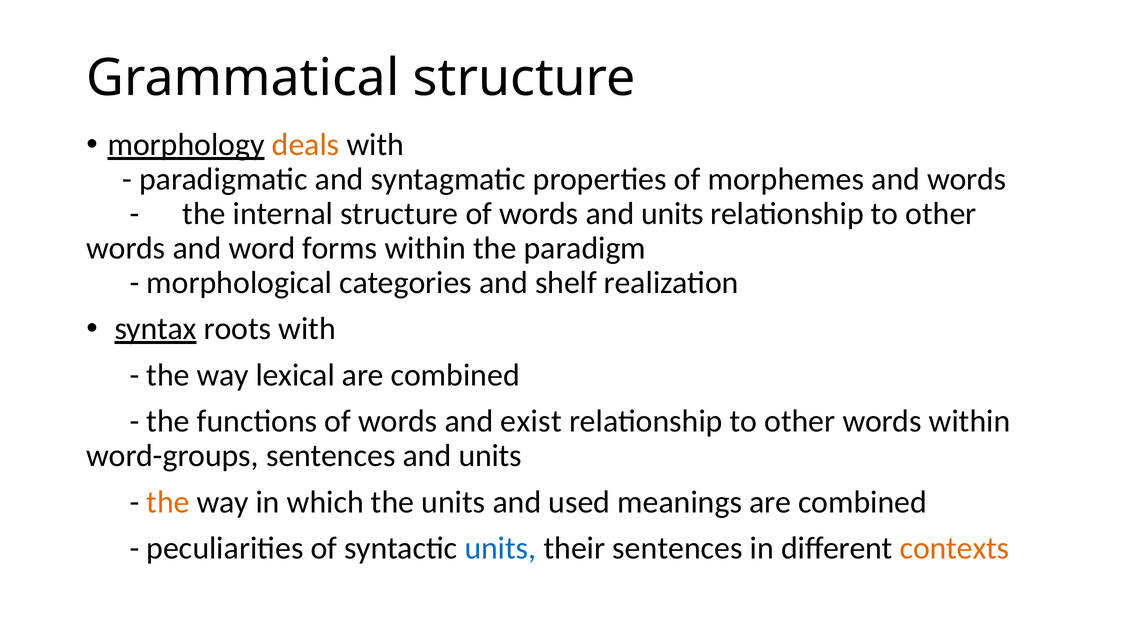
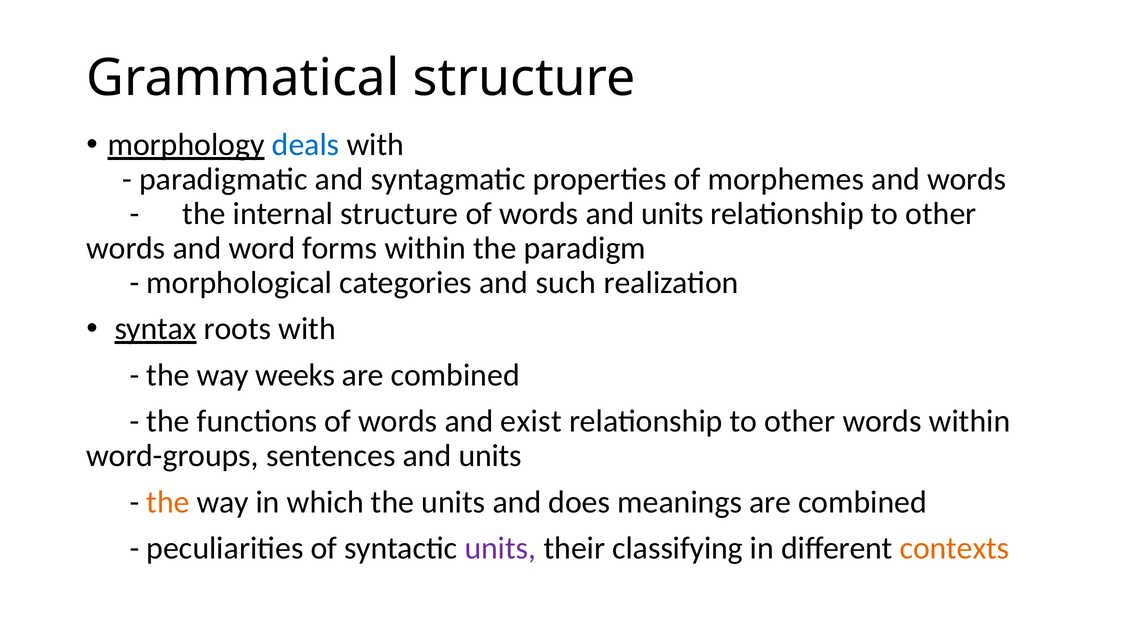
deals colour: orange -> blue
shelf: shelf -> such
lexical: lexical -> weeks
used: used -> does
units at (500, 549) colour: blue -> purple
their sentences: sentences -> classifying
